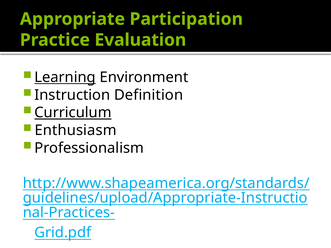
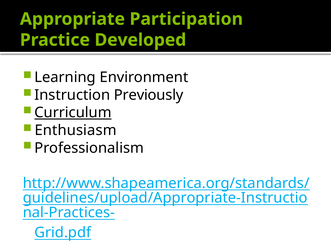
Evaluation: Evaluation -> Developed
Learning underline: present -> none
Definition: Definition -> Previously
